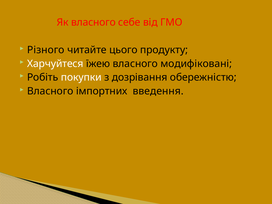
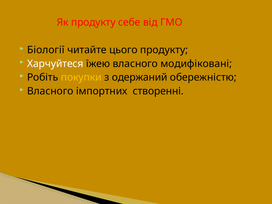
Як власного: власного -> продукту
Різного: Різного -> Біології
покупки colour: white -> yellow
дозрівання: дозрівання -> одержаний
введення: введення -> створенні
